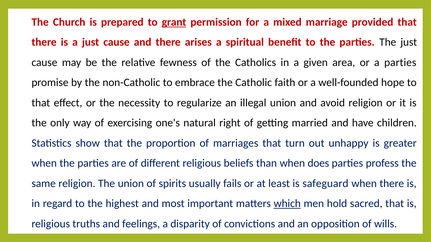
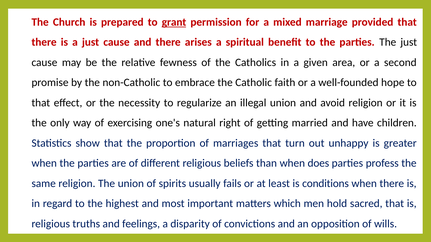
a parties: parties -> second
safeguard: safeguard -> conditions
which underline: present -> none
